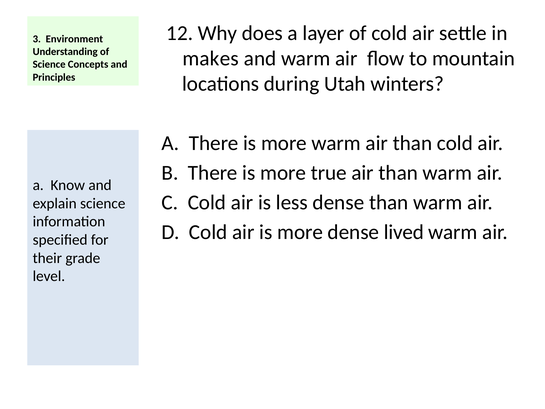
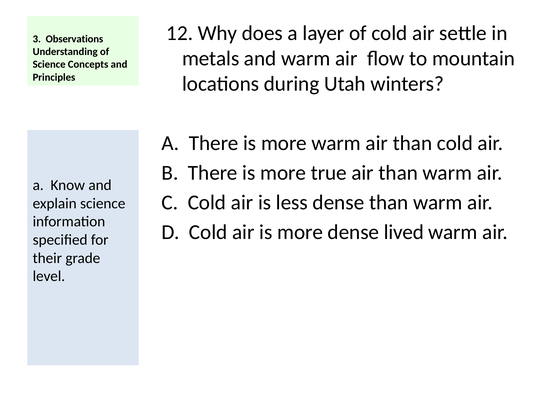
Environment: Environment -> Observations
makes: makes -> metals
